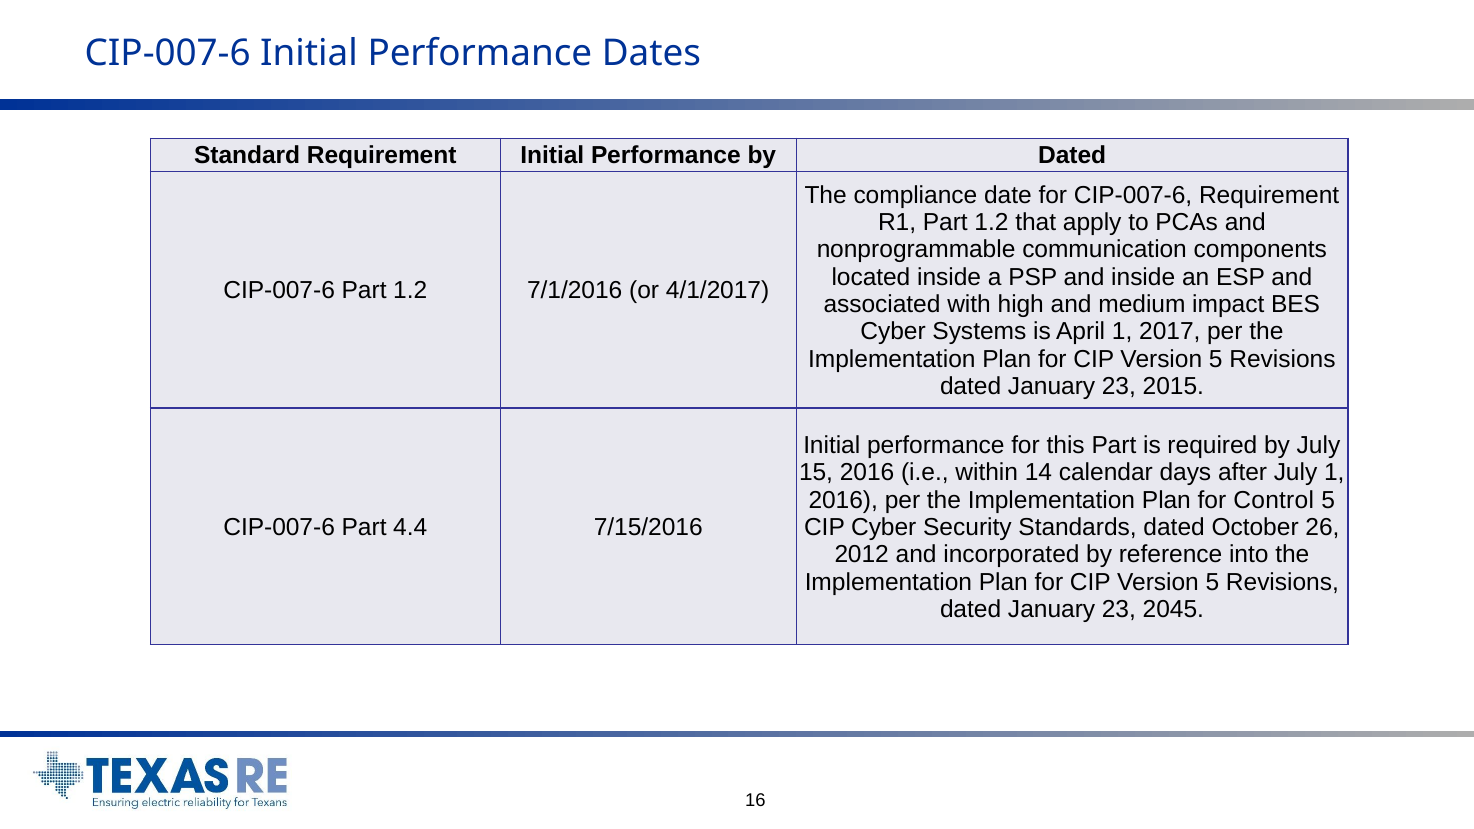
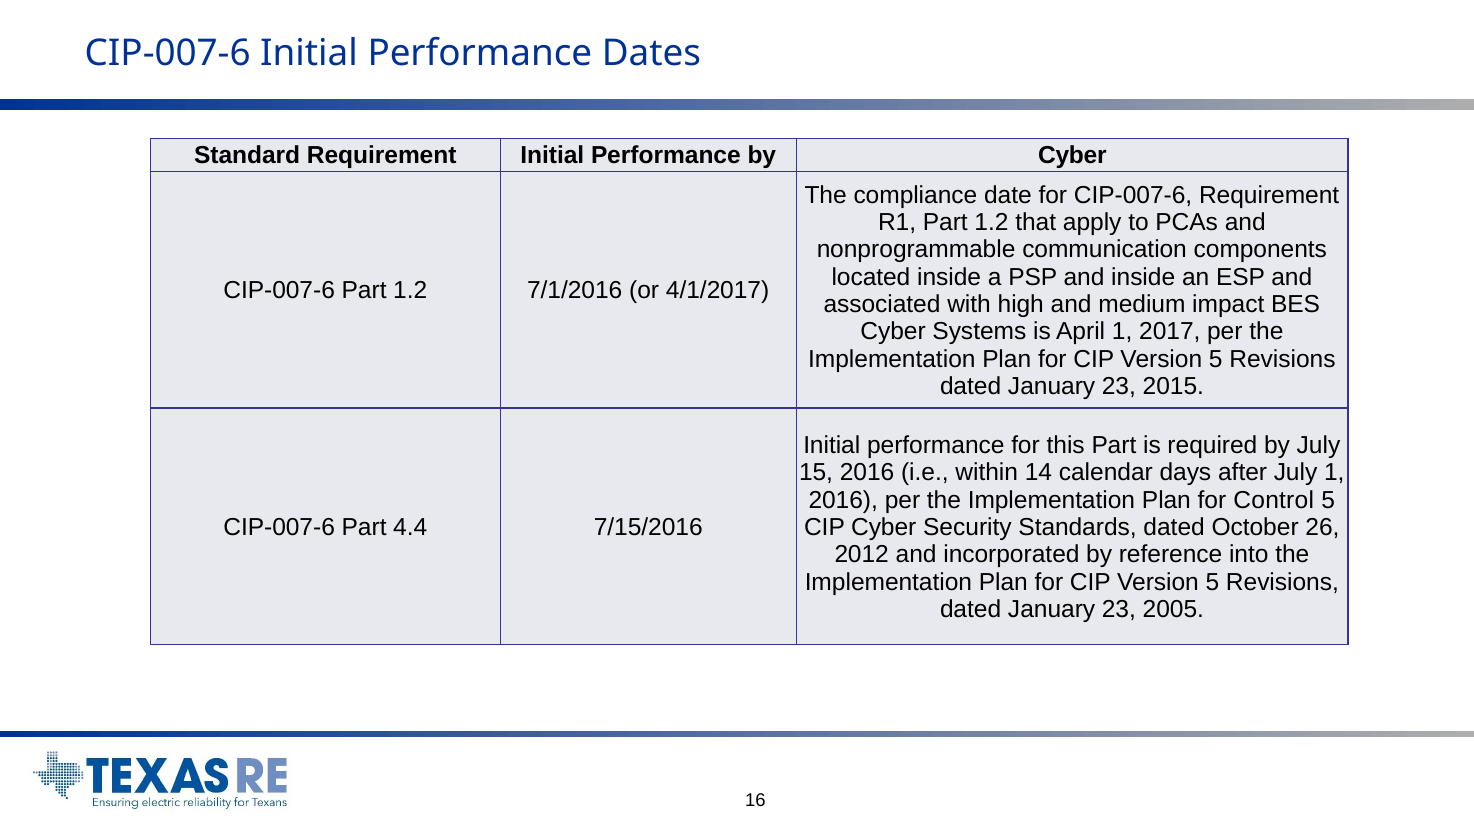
by Dated: Dated -> Cyber
2045: 2045 -> 2005
